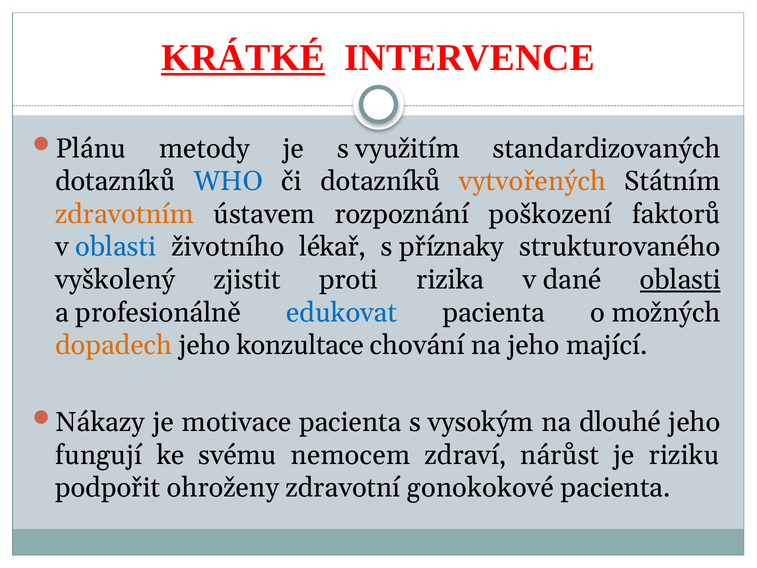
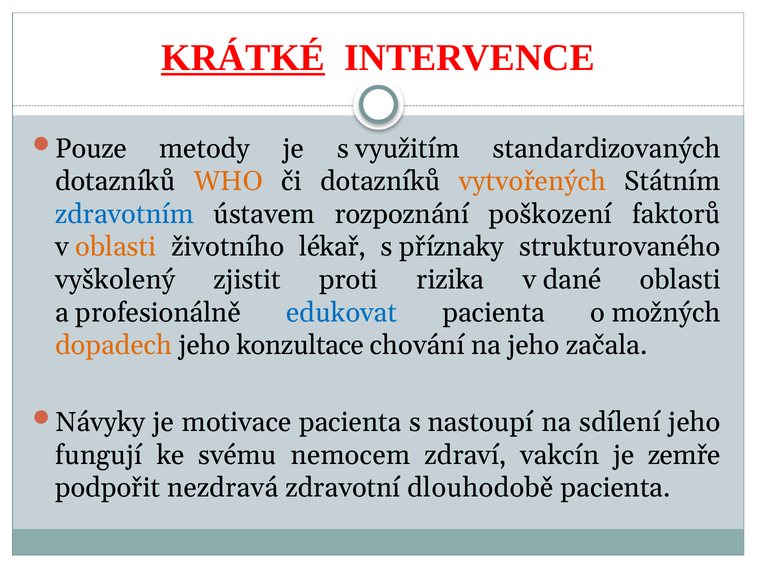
Plánu: Plánu -> Pouze
WHO colour: blue -> orange
zdravotním colour: orange -> blue
oblasti at (116, 247) colour: blue -> orange
oblasti at (680, 280) underline: present -> none
mající: mající -> začala
Nákazy: Nákazy -> Návyky
vysokým: vysokým -> nastoupí
dlouhé: dlouhé -> sdílení
nárůst: nárůst -> vakcín
riziku: riziku -> zemře
ohroženy: ohroženy -> nezdravá
gonokokové: gonokokové -> dlouhodobě
